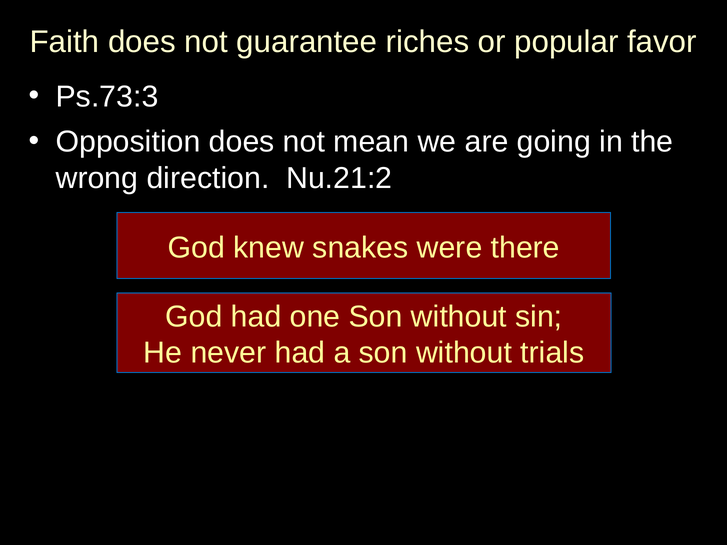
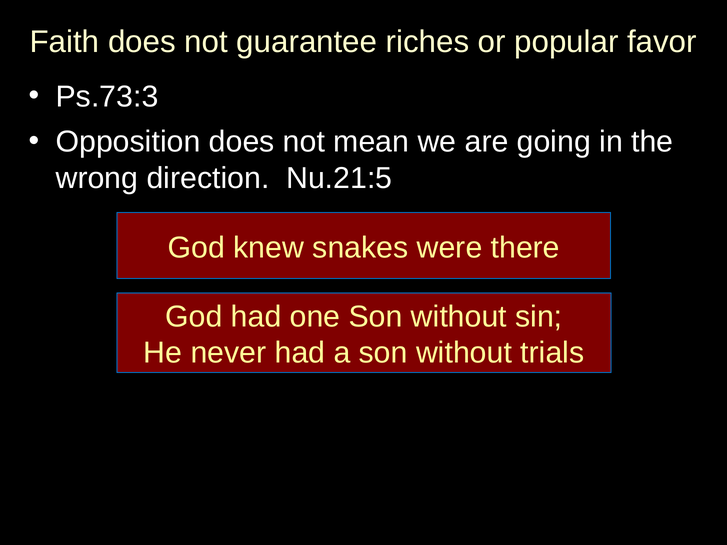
Nu.21:2: Nu.21:2 -> Nu.21:5
